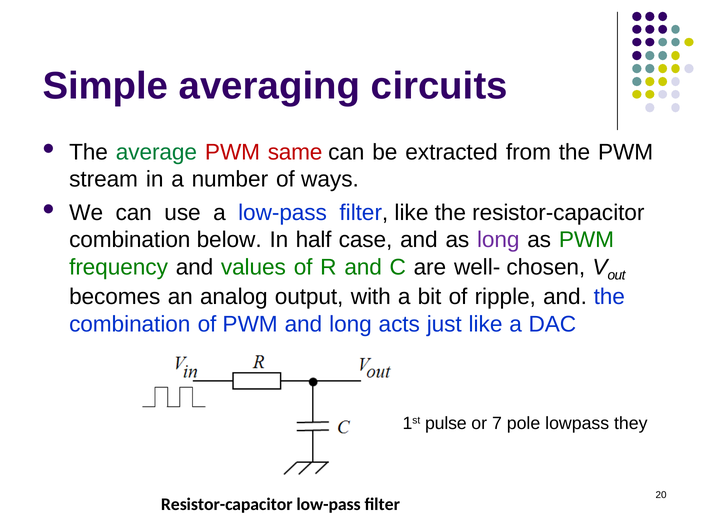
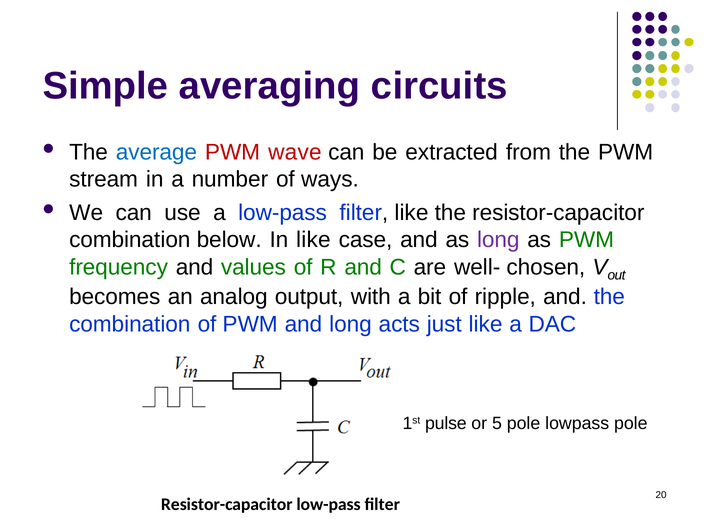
average colour: green -> blue
same: same -> wave
In half: half -> like
7: 7 -> 5
lowpass they: they -> pole
